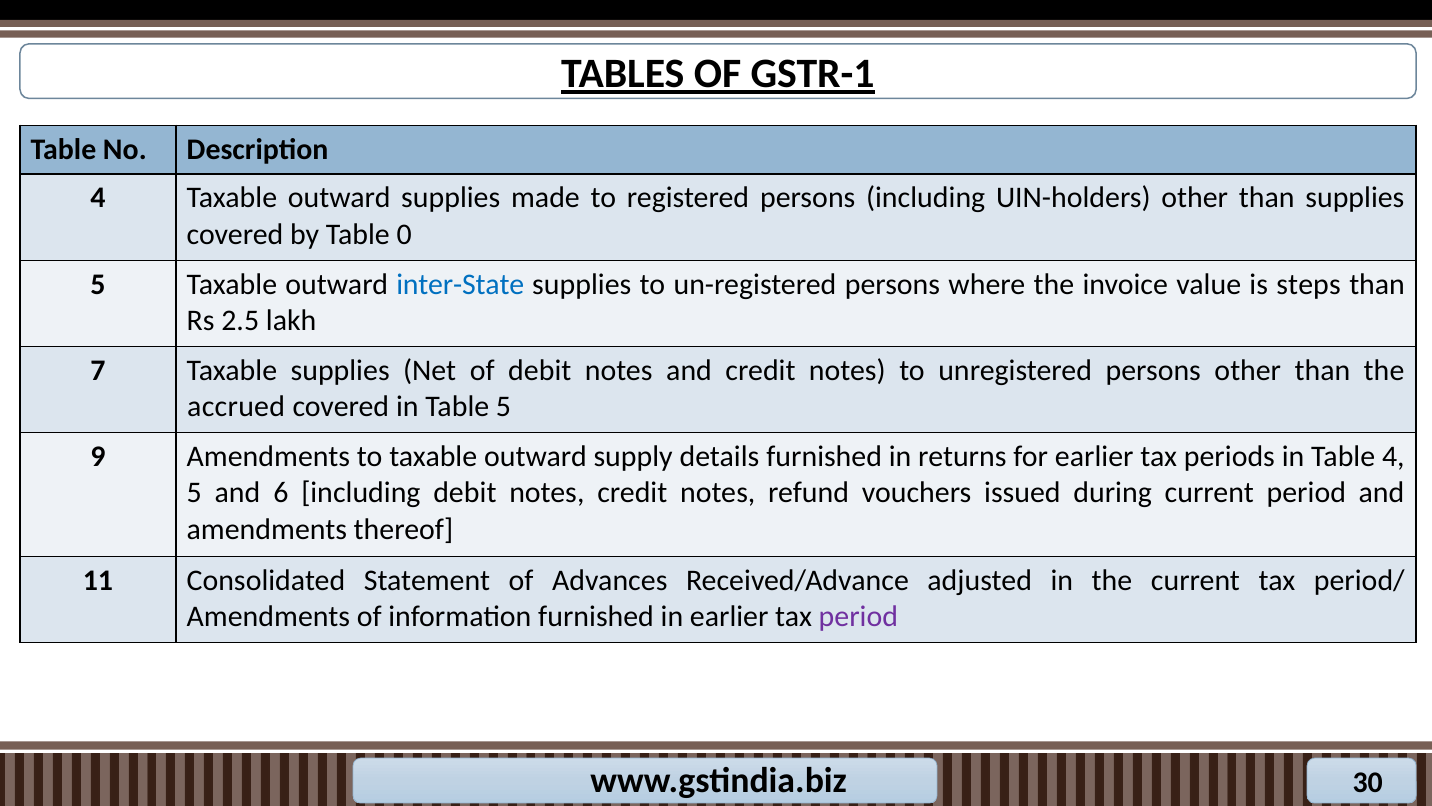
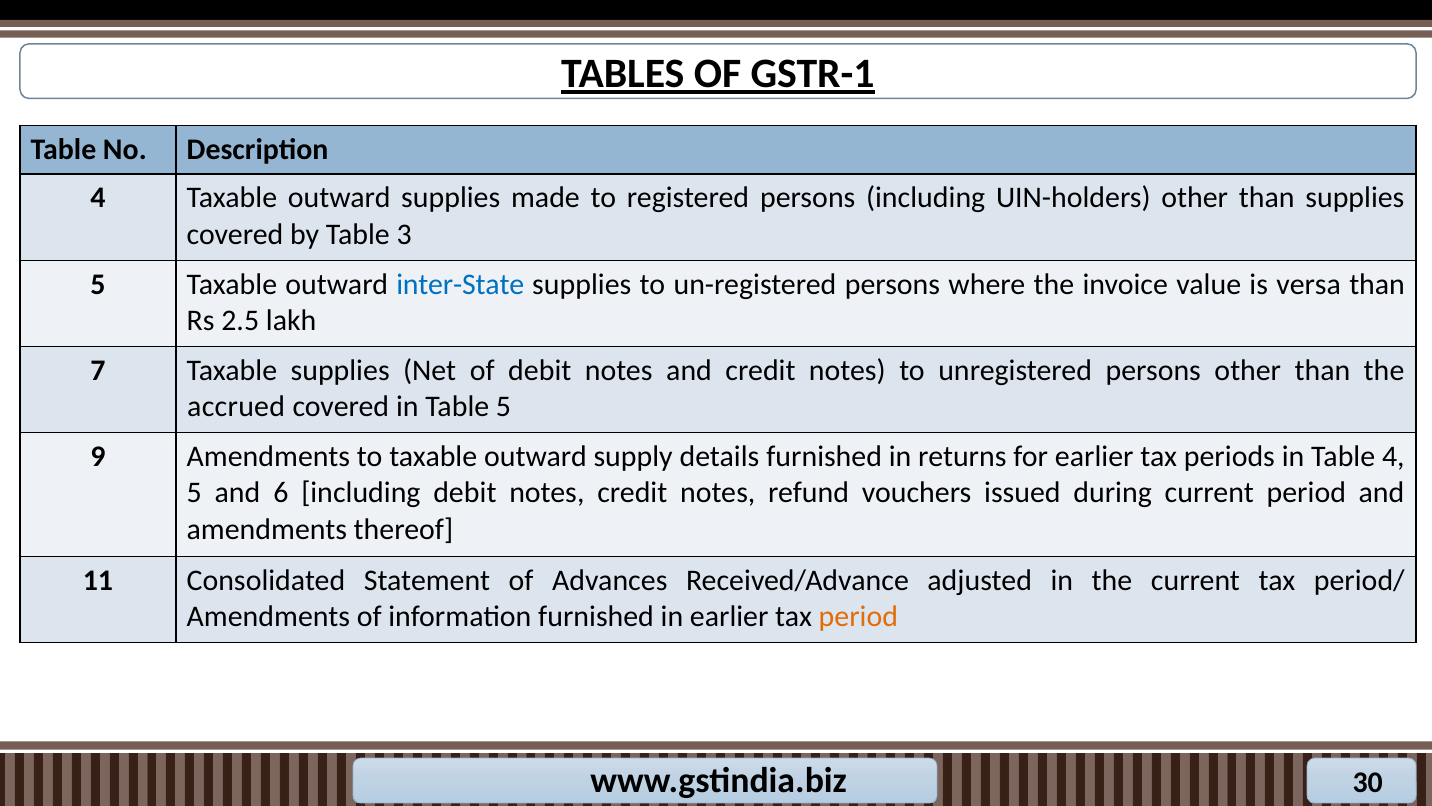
0: 0 -> 3
steps: steps -> versa
period at (858, 617) colour: purple -> orange
